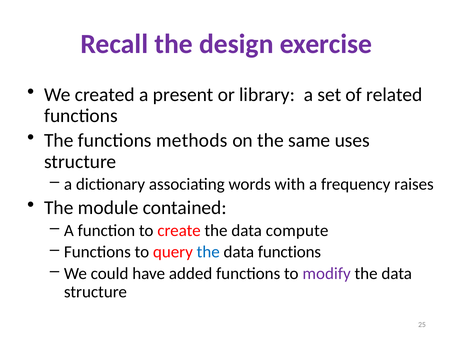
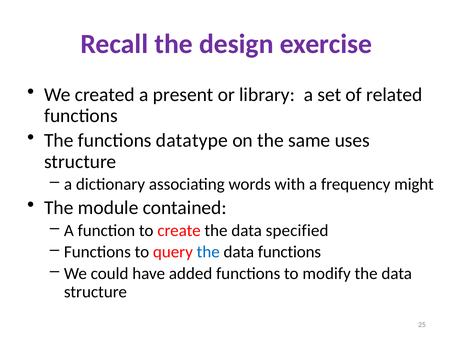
methods: methods -> datatype
raises: raises -> might
compute: compute -> specified
modify colour: purple -> black
